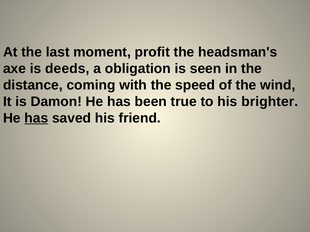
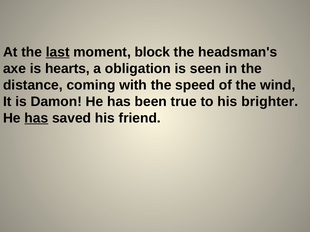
last underline: none -> present
profit: profit -> block
deeds: deeds -> hearts
